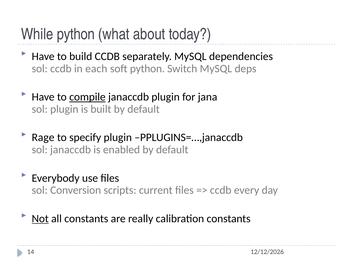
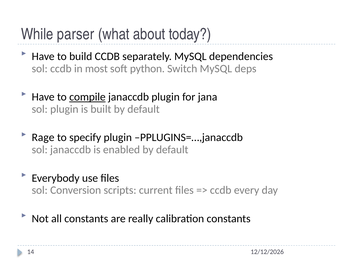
While python: python -> parser
each: each -> most
Not underline: present -> none
